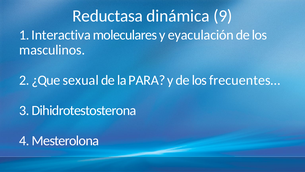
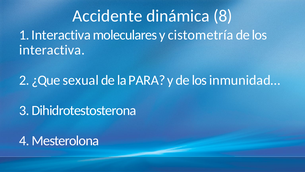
Reductasa: Reductasa -> Accidente
9: 9 -> 8
eyaculación: eyaculación -> cistometría
masculinos at (52, 50): masculinos -> interactiva
frecuentes…: frecuentes… -> inmunidad…
